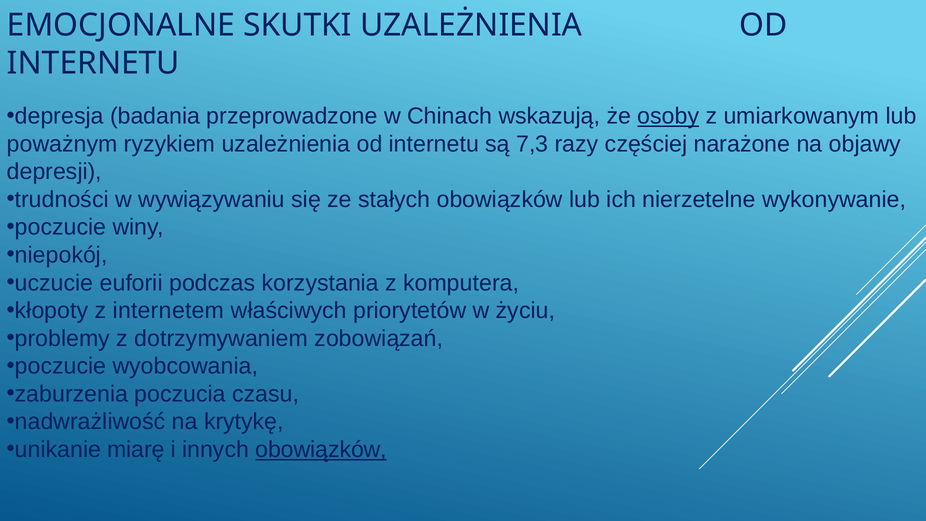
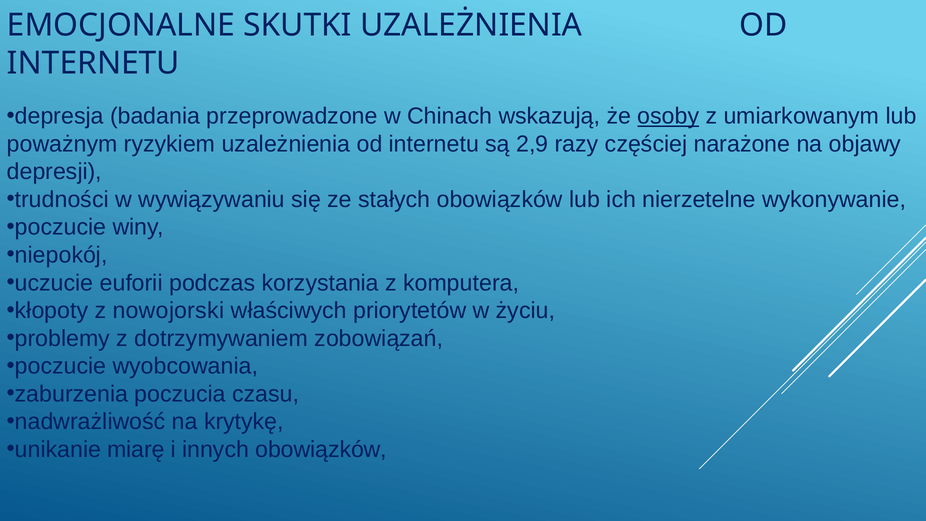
7,3: 7,3 -> 2,9
internetem: internetem -> nowojorski
obowiązków at (321, 450) underline: present -> none
